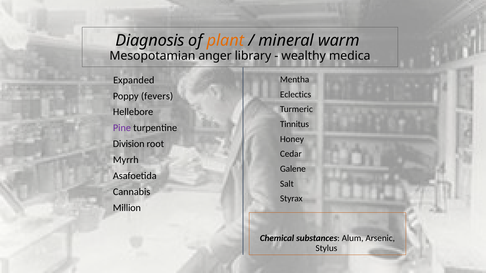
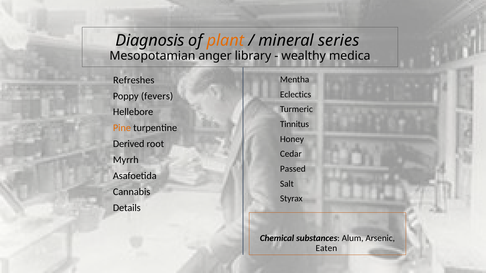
warm: warm -> series
Expanded: Expanded -> Refreshes
Pine colour: purple -> orange
Division: Division -> Derived
Galene: Galene -> Passed
Million: Million -> Details
Stylus: Stylus -> Eaten
